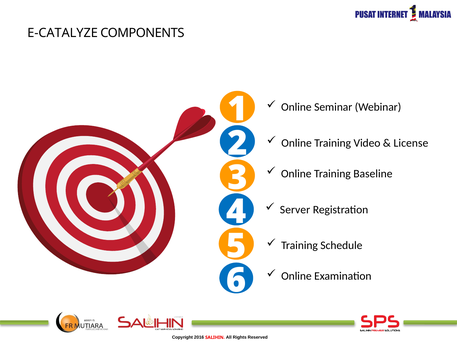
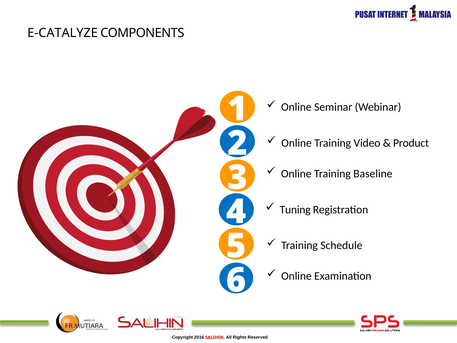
License: License -> Product
Server: Server -> Tuning
